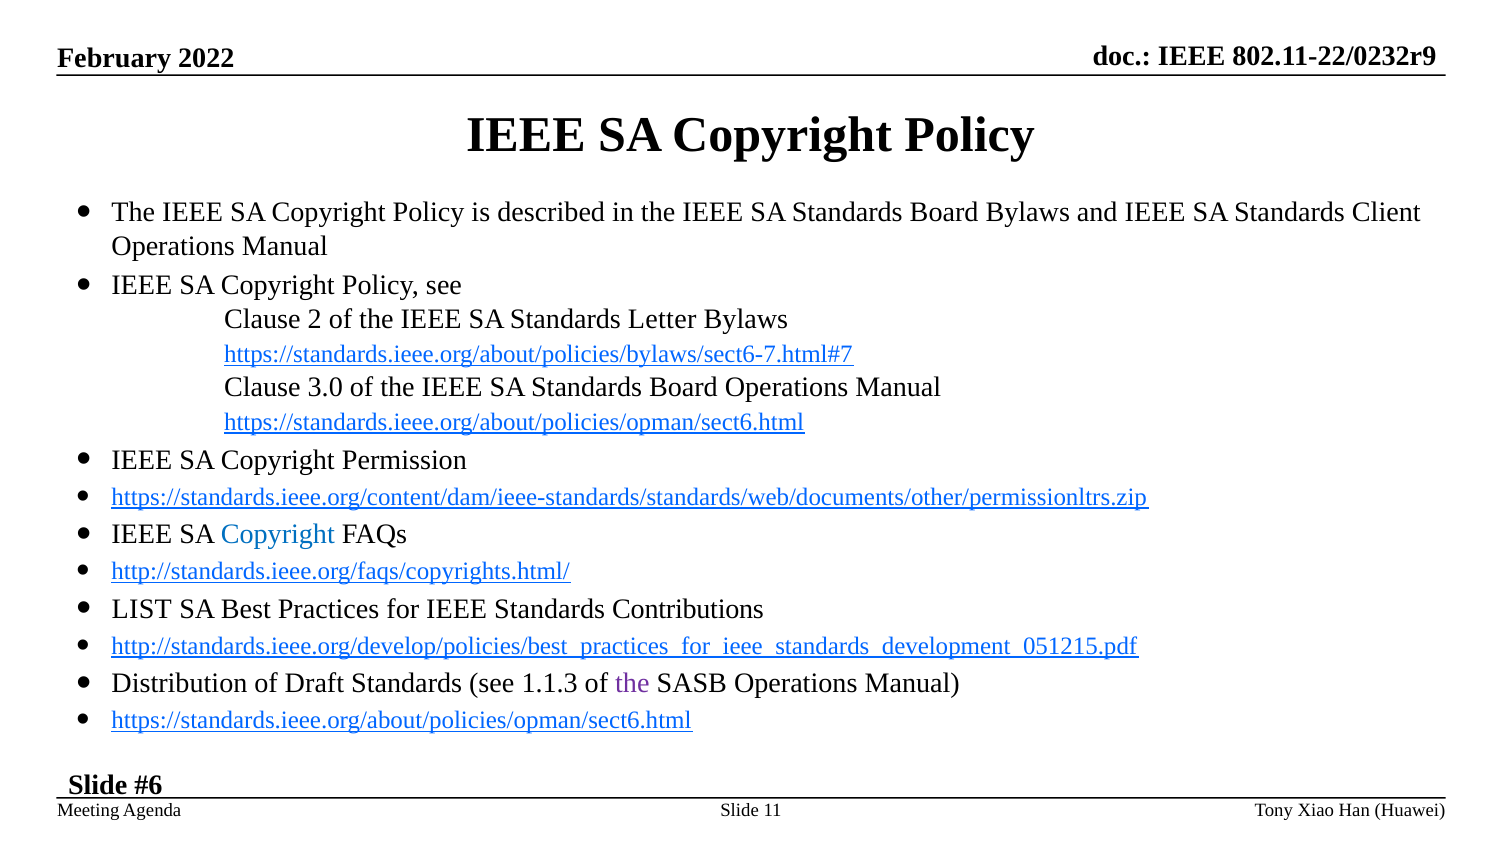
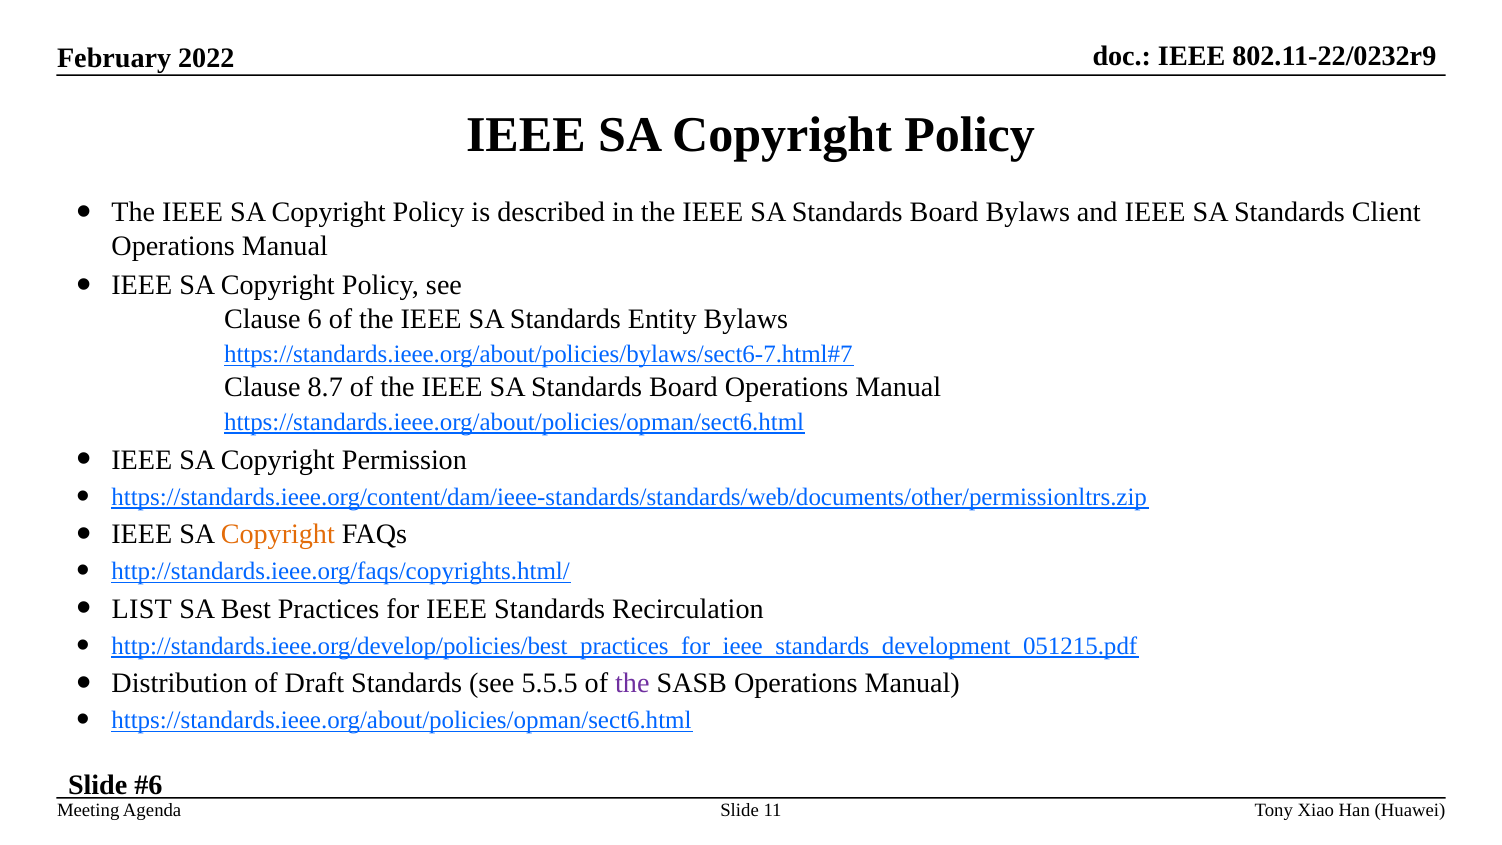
2: 2 -> 6
Letter: Letter -> Entity
3.0: 3.0 -> 8.7
Copyright at (278, 535) colour: blue -> orange
Contributions: Contributions -> Recirculation
1.1.3: 1.1.3 -> 5.5.5
